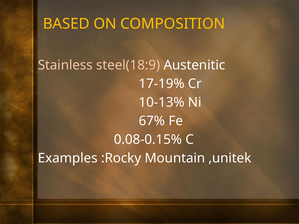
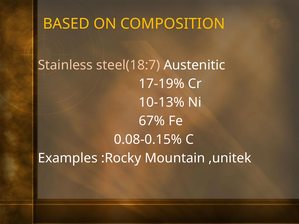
steel(18:9: steel(18:9 -> steel(18:7
